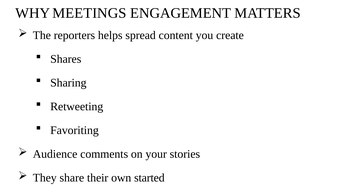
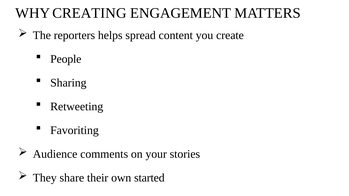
MEETINGS: MEETINGS -> CREATING
Shares: Shares -> People
